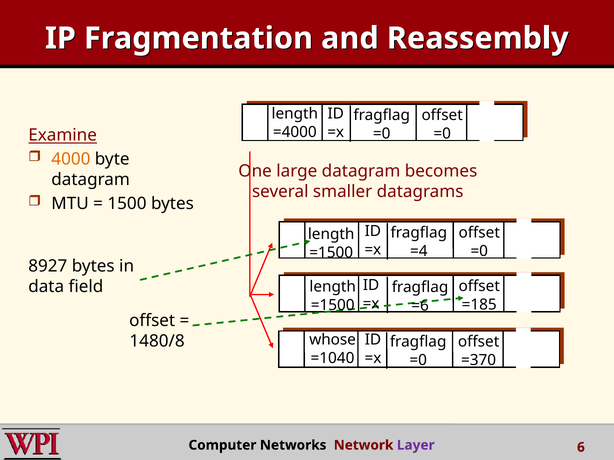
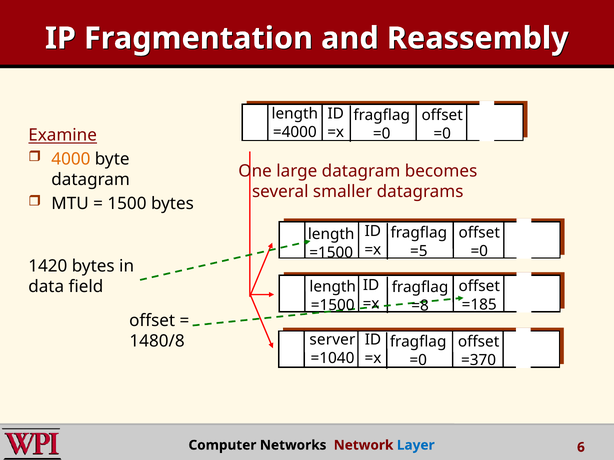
=4: =4 -> =5
8927: 8927 -> 1420
=6: =6 -> =8
whose: whose -> server
Layer colour: purple -> blue
